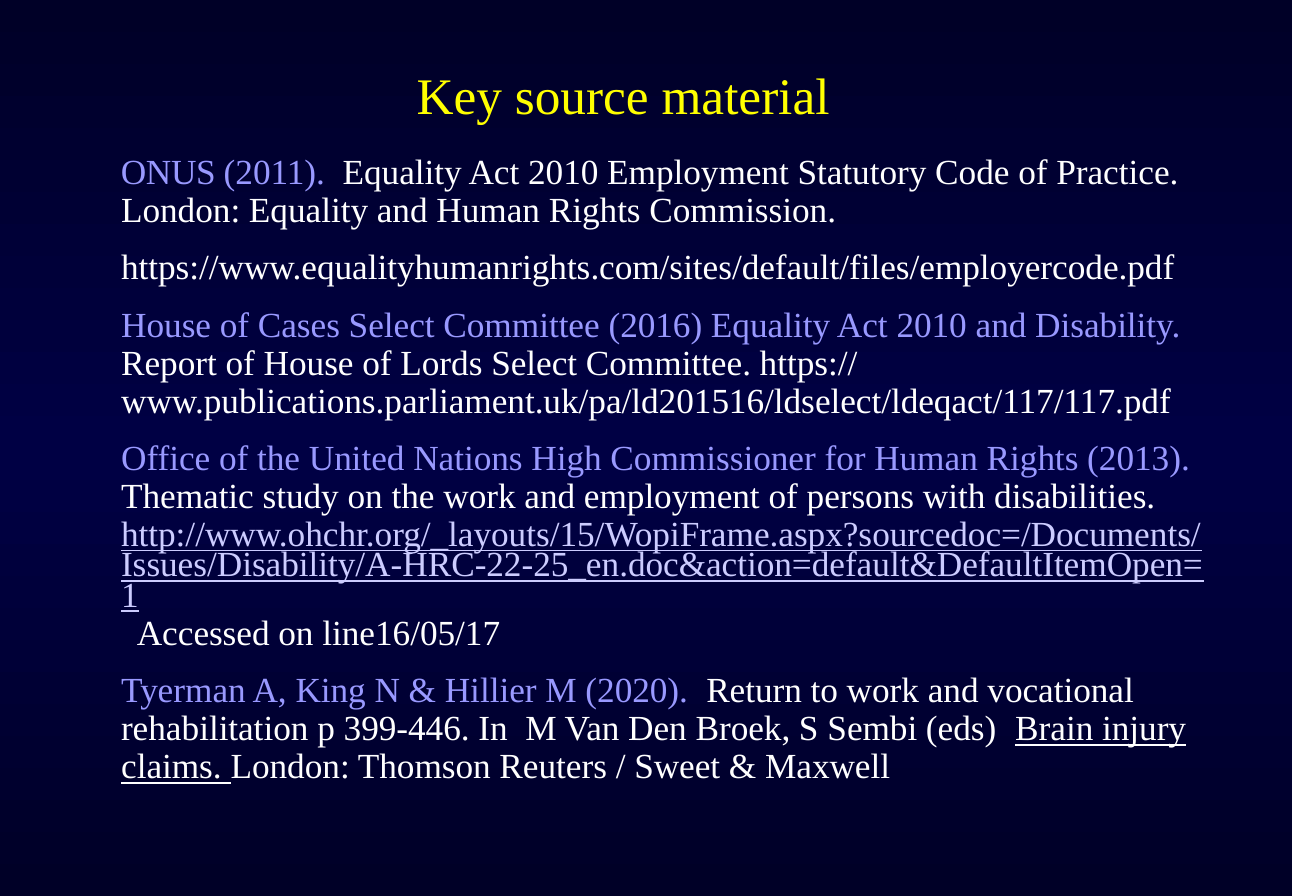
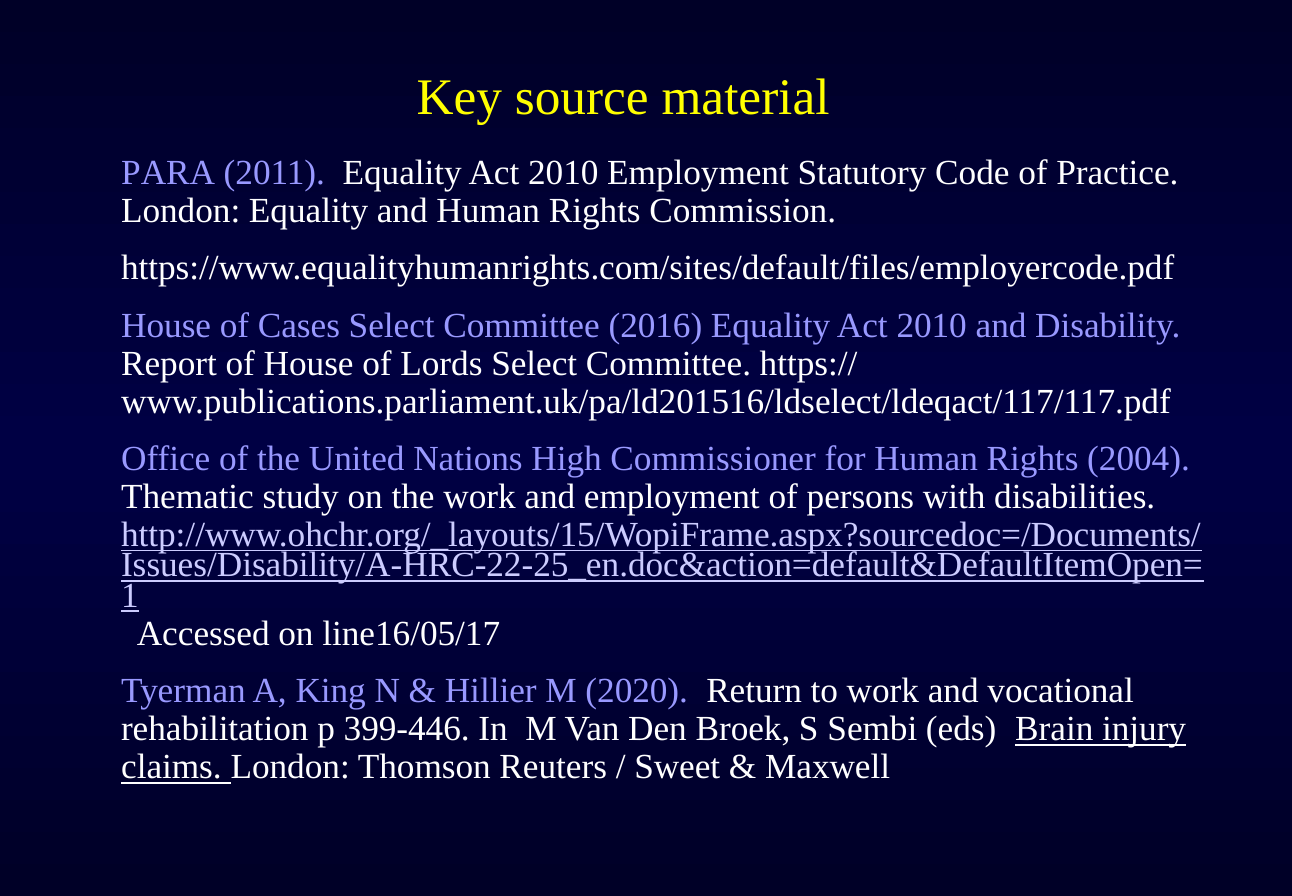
ONUS: ONUS -> PARA
2013: 2013 -> 2004
